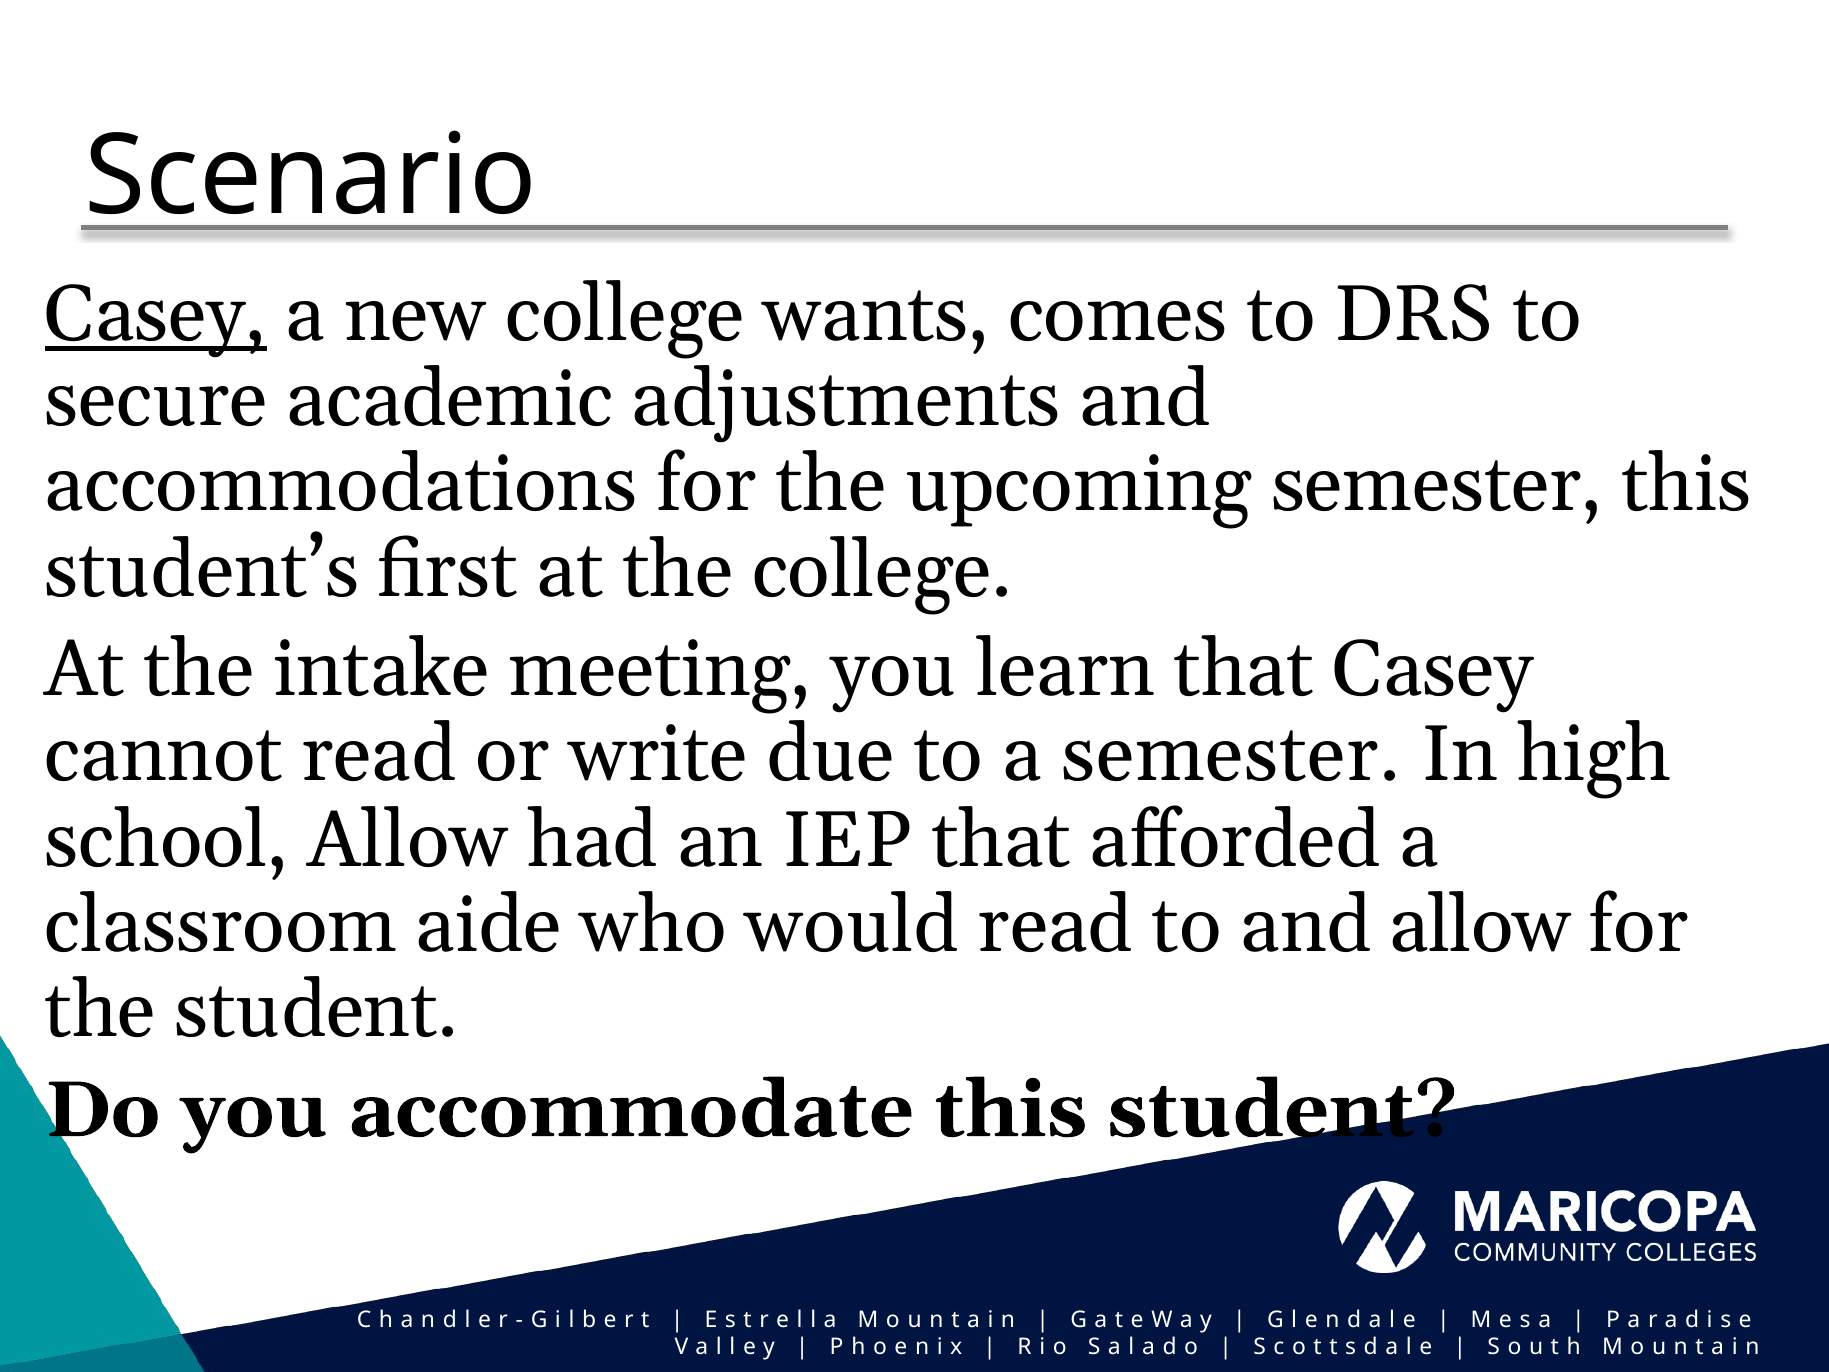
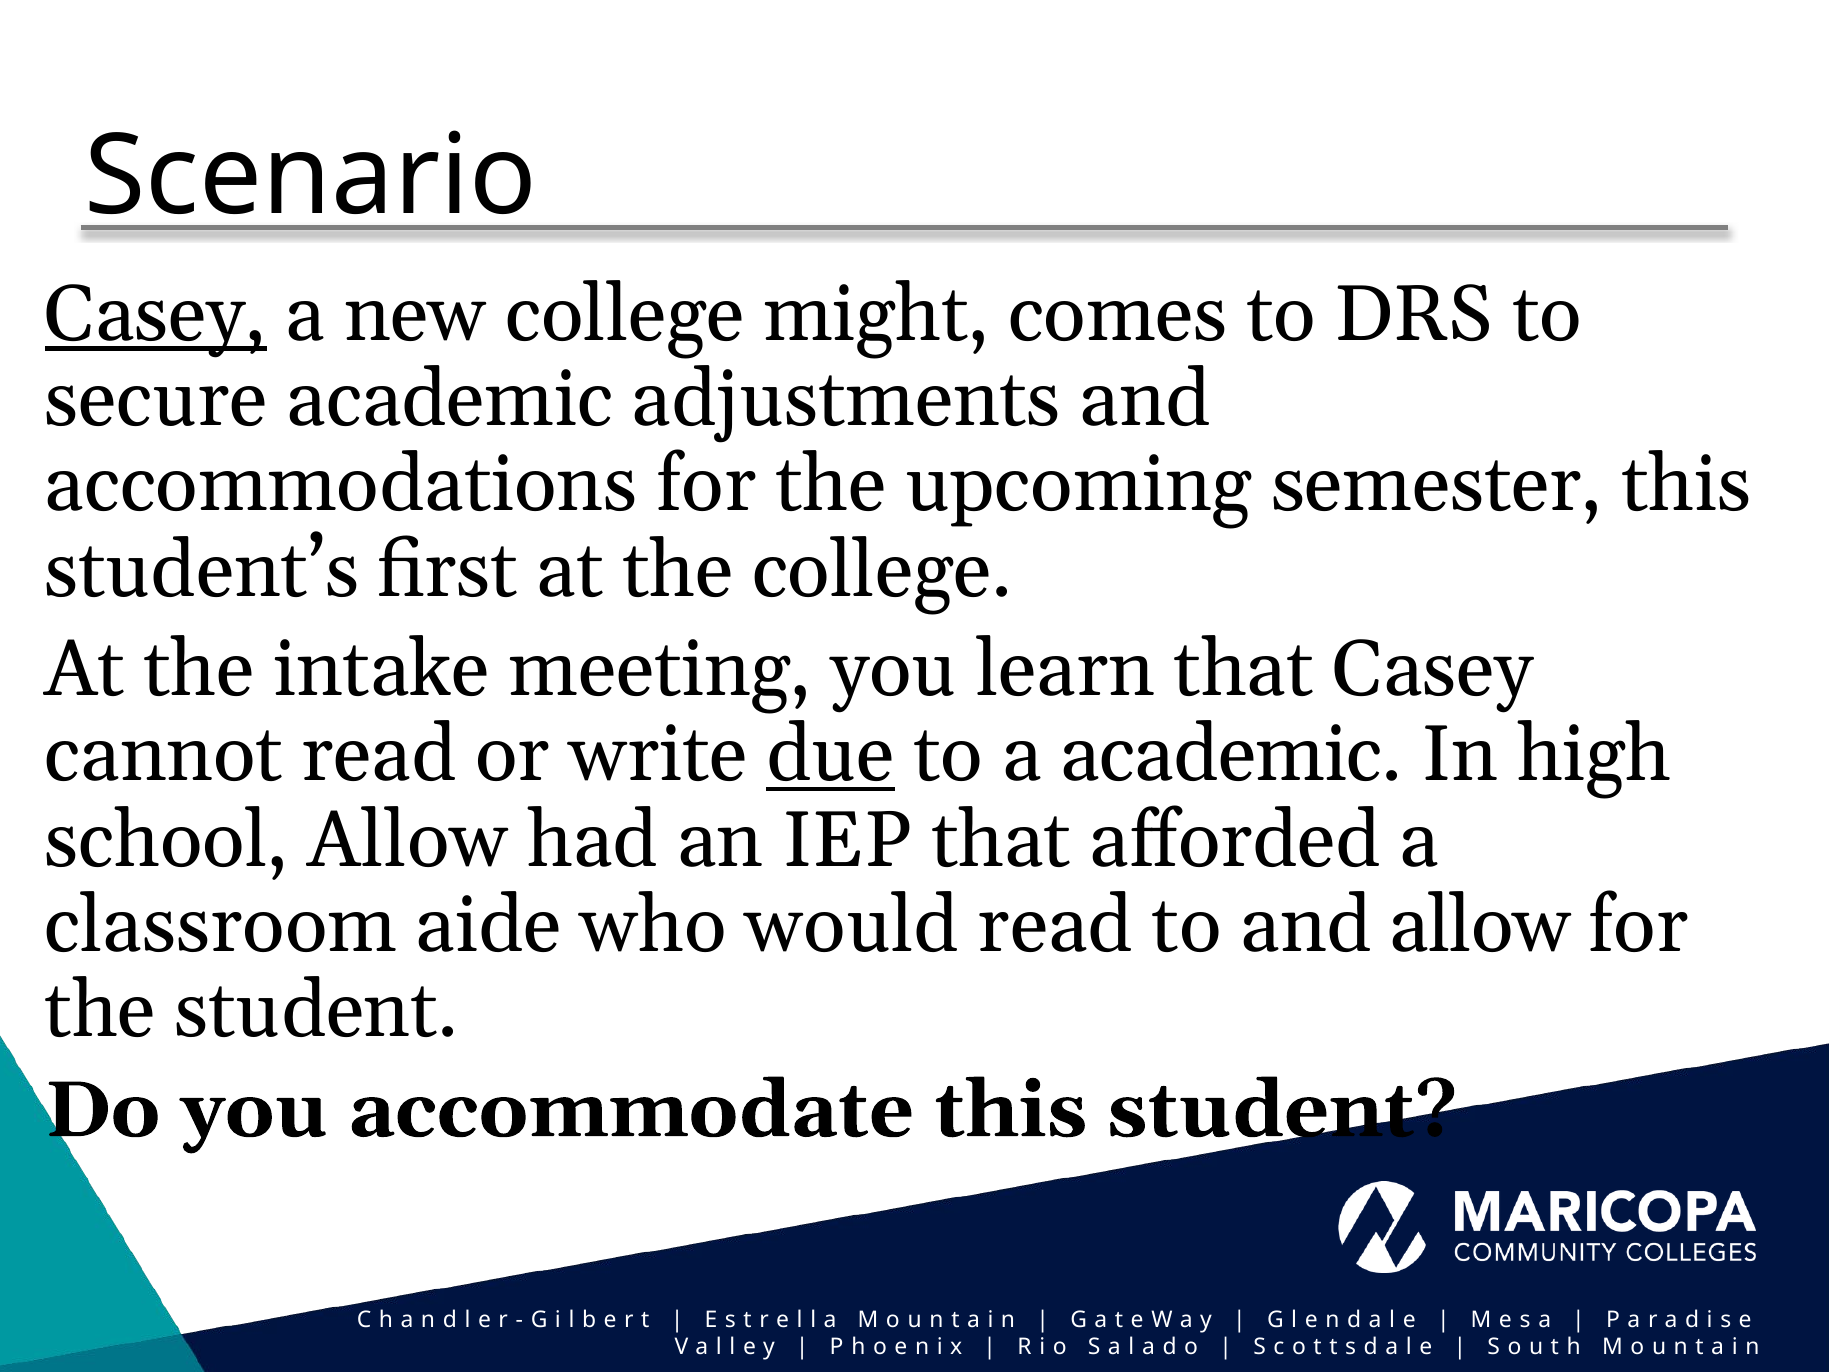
wants: wants -> might
due underline: none -> present
a semester: semester -> academic
